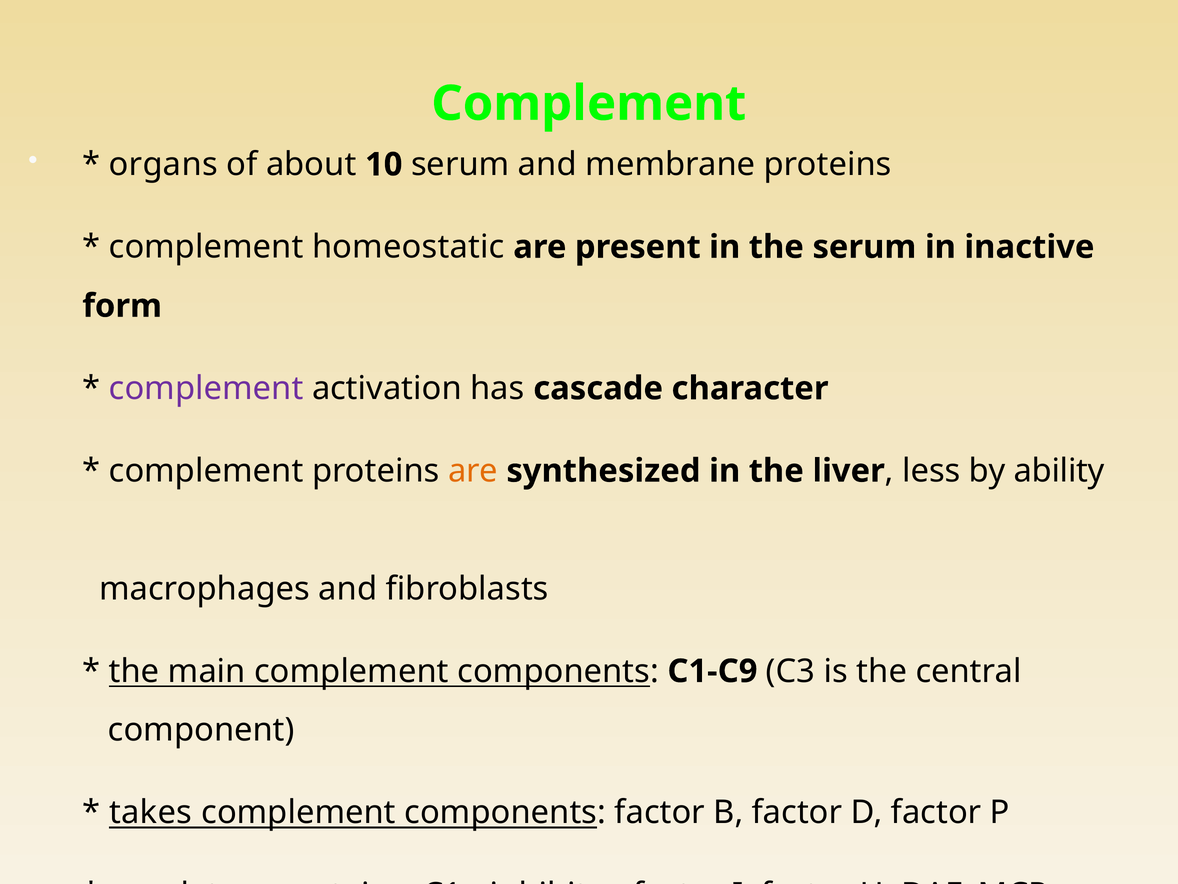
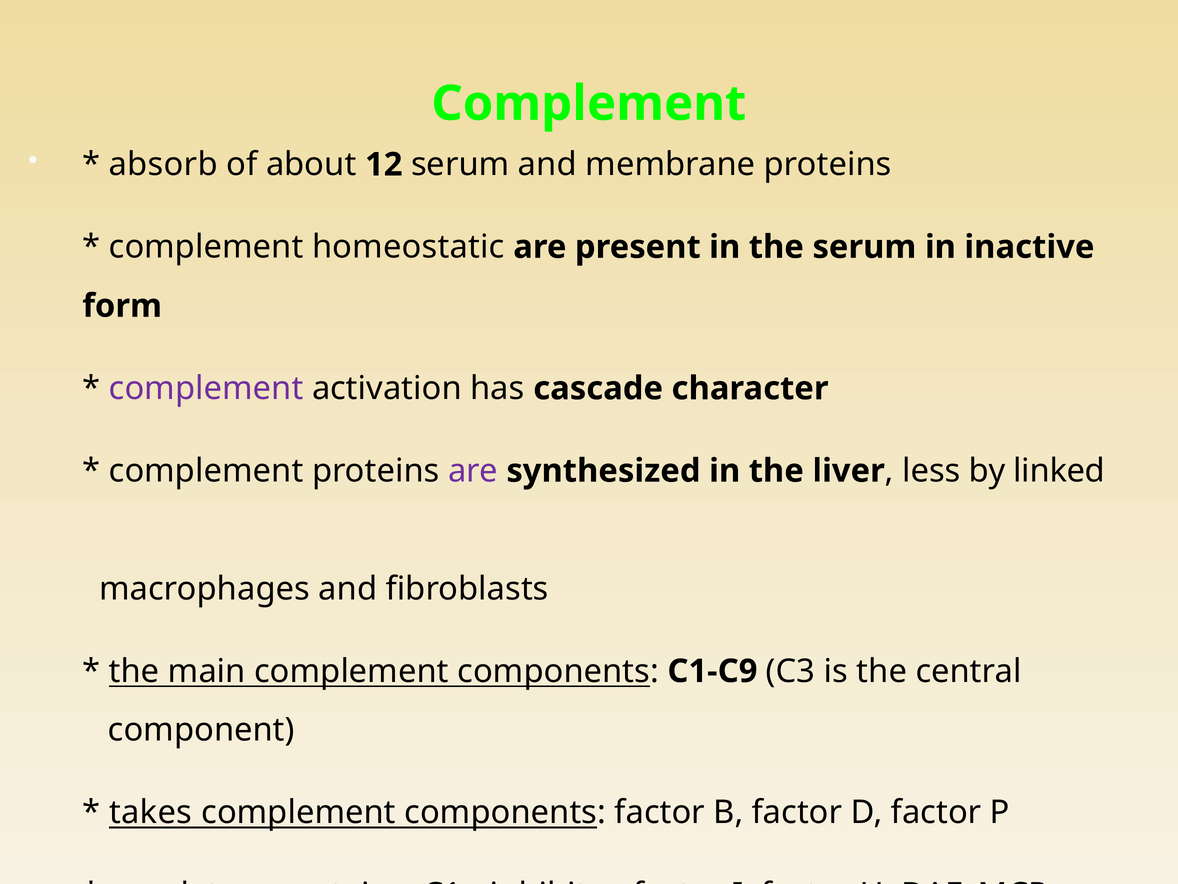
organs: organs -> absorb
10: 10 -> 12
are at (473, 471) colour: orange -> purple
ability: ability -> linked
